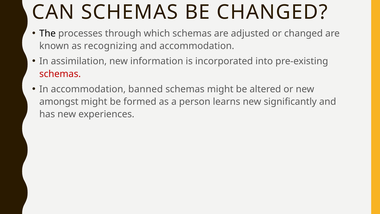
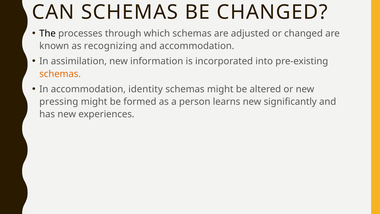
schemas at (60, 74) colour: red -> orange
banned: banned -> identity
amongst: amongst -> pressing
